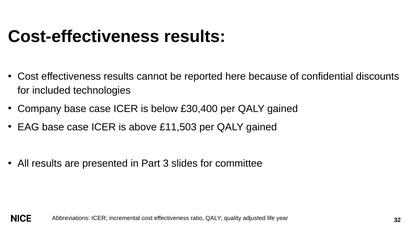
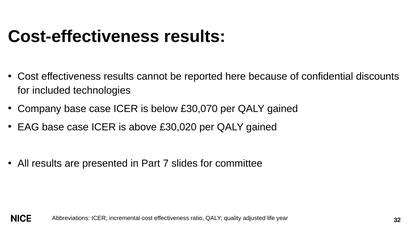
£30,400: £30,400 -> £30,070
£11,503: £11,503 -> £30,020
3: 3 -> 7
